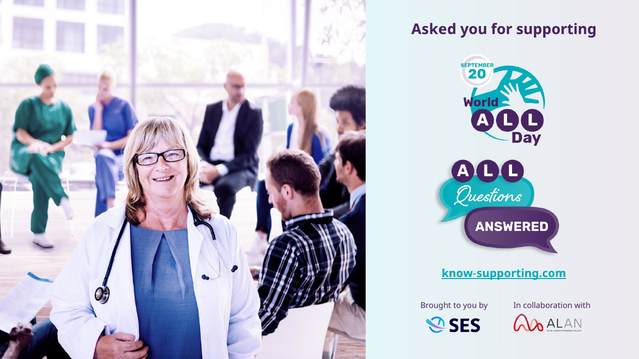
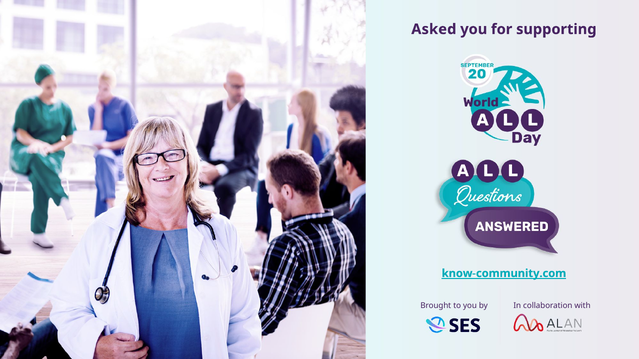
know-supporting.com: know-supporting.com -> know-community.com
